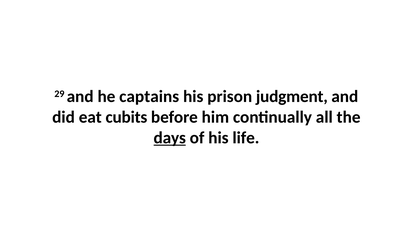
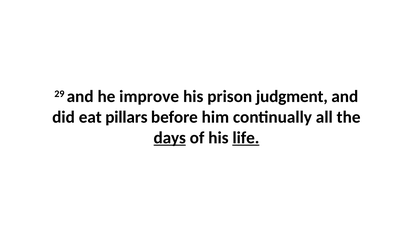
captains: captains -> improve
cubits: cubits -> pillars
life underline: none -> present
